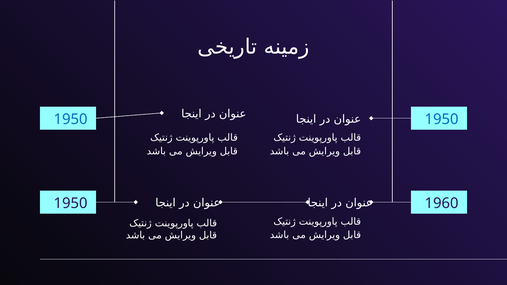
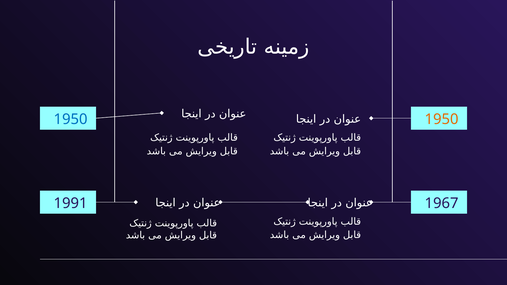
1950 at (442, 119) colour: blue -> orange
1950 at (71, 203): 1950 -> 1991
1960: 1960 -> 1967
